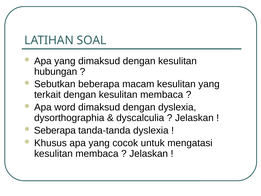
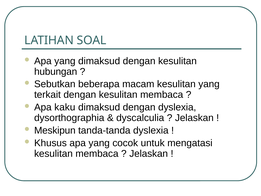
word: word -> kaku
Seberapa: Seberapa -> Meskipun
